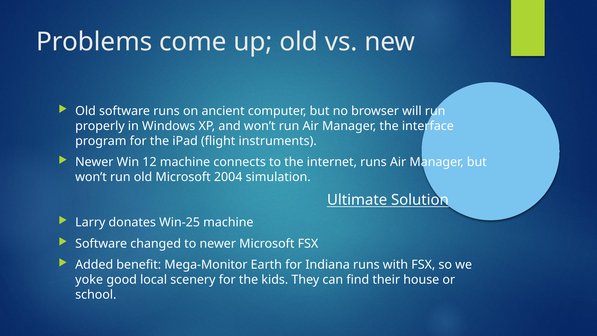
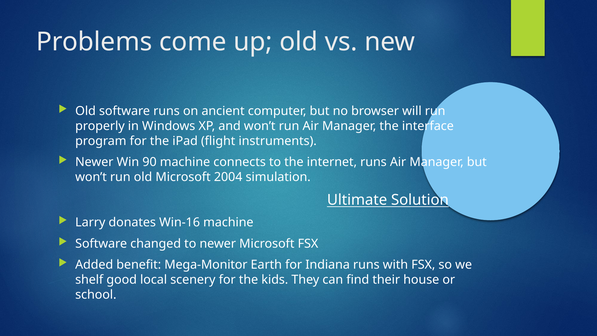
12: 12 -> 90
Win-25: Win-25 -> Win-16
yoke: yoke -> shelf
